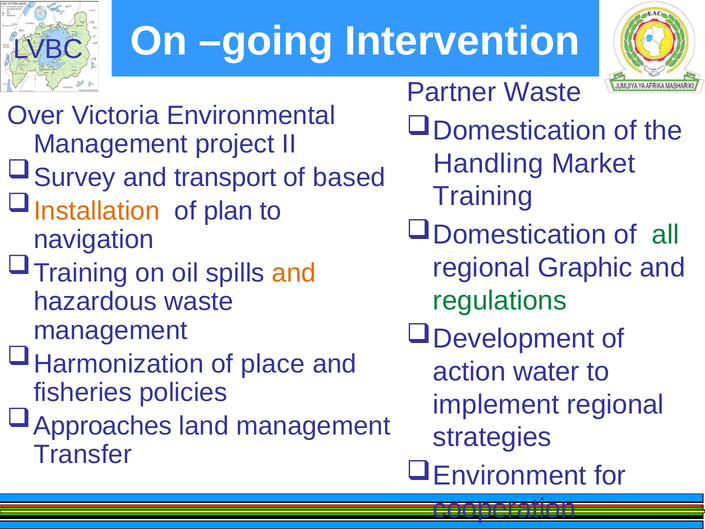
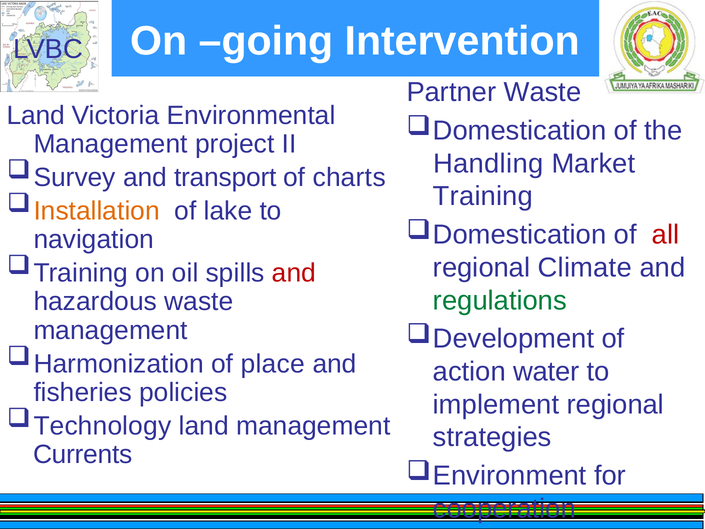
Over at (36, 115): Over -> Land
based: based -> charts
plan: plan -> lake
all colour: green -> red
Graphic: Graphic -> Climate
and at (294, 273) colour: orange -> red
Approaches: Approaches -> Technology
Transfer: Transfer -> Currents
